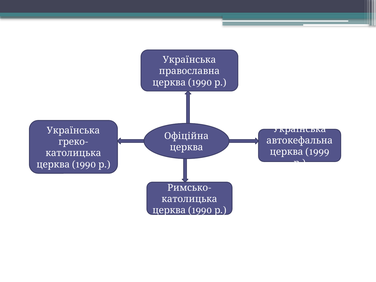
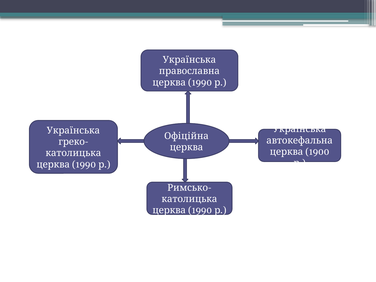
1999: 1999 -> 1900
